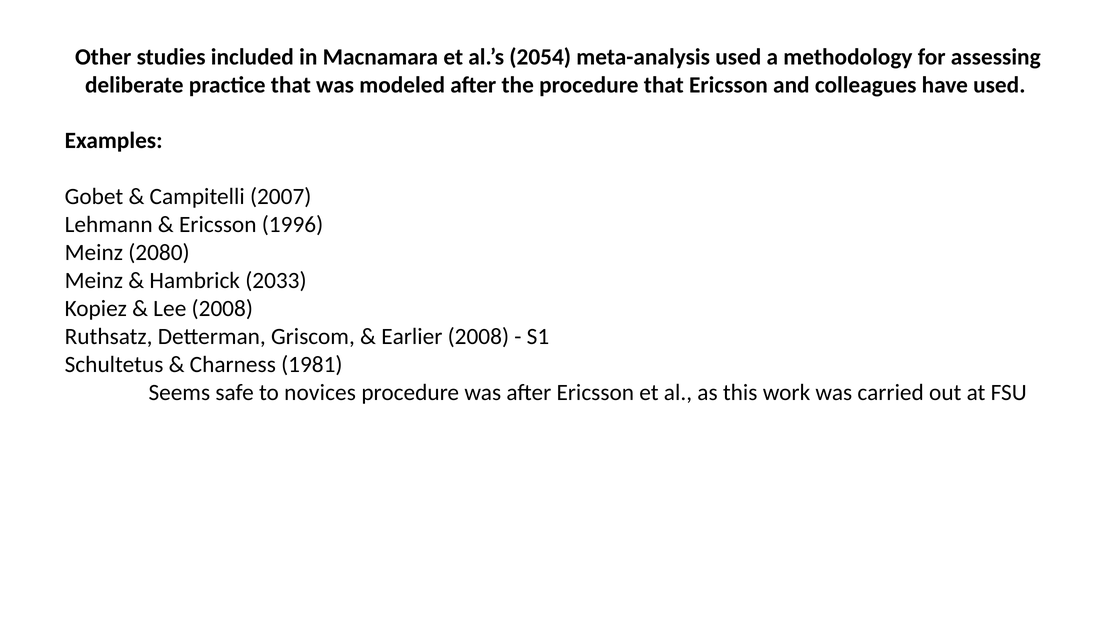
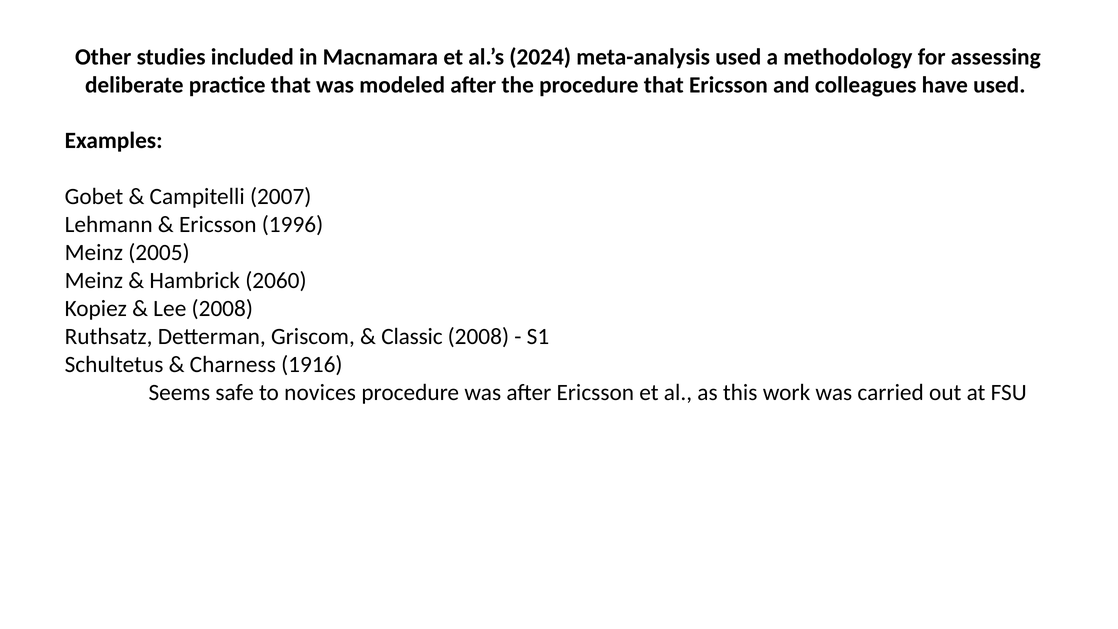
2054: 2054 -> 2024
2080: 2080 -> 2005
2033: 2033 -> 2060
Earlier: Earlier -> Classic
1981: 1981 -> 1916
